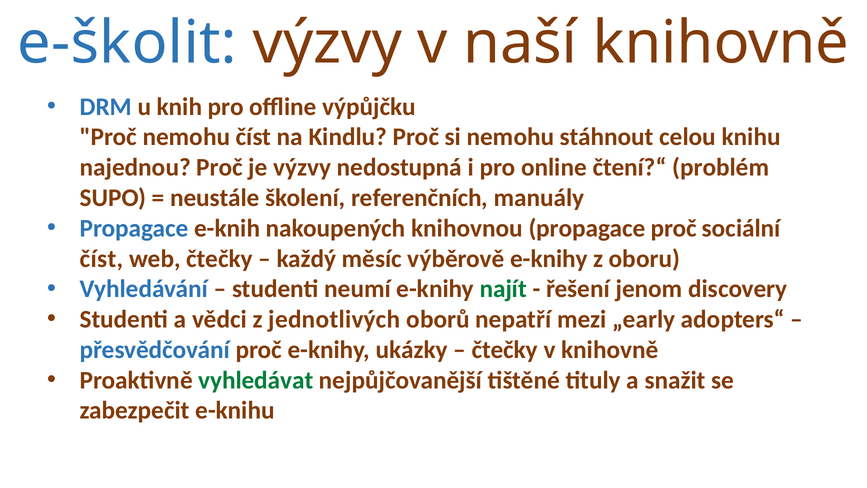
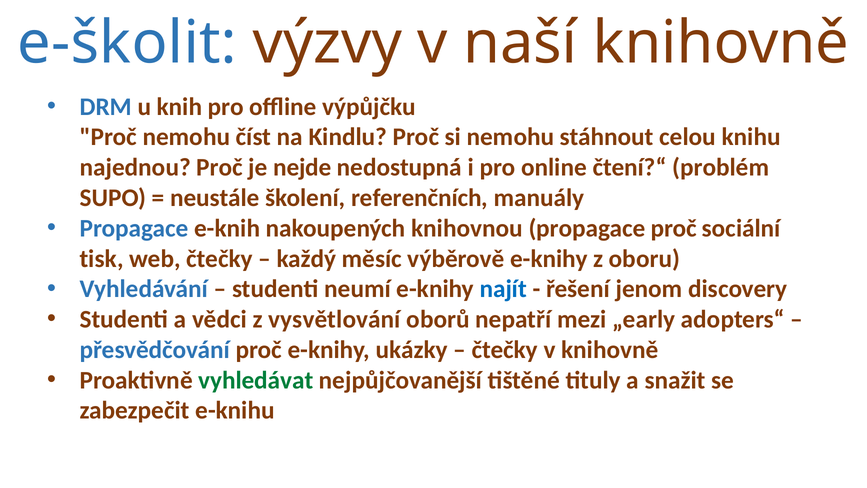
je výzvy: výzvy -> nejde
číst at (102, 258): číst -> tisk
najít colour: green -> blue
jednotlivých: jednotlivých -> vysvětlování
